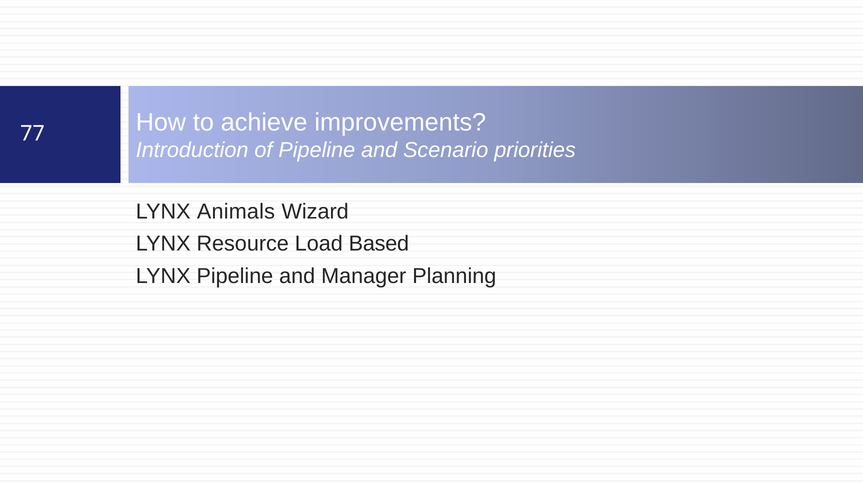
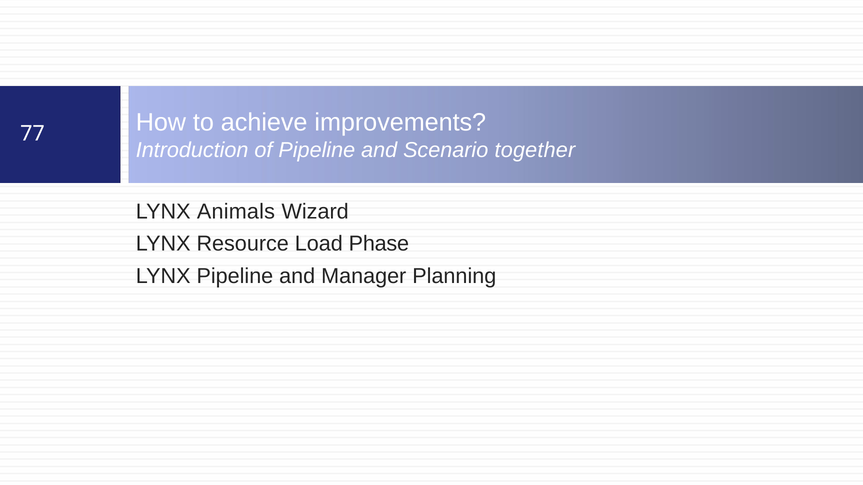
priorities: priorities -> together
Based: Based -> Phase
